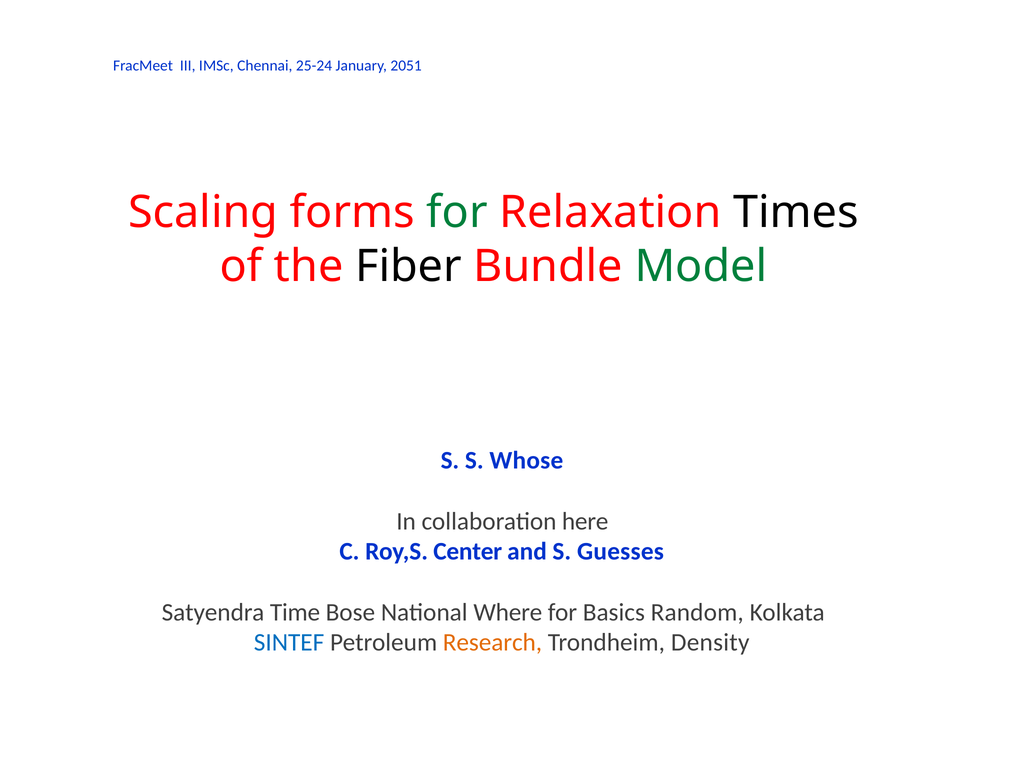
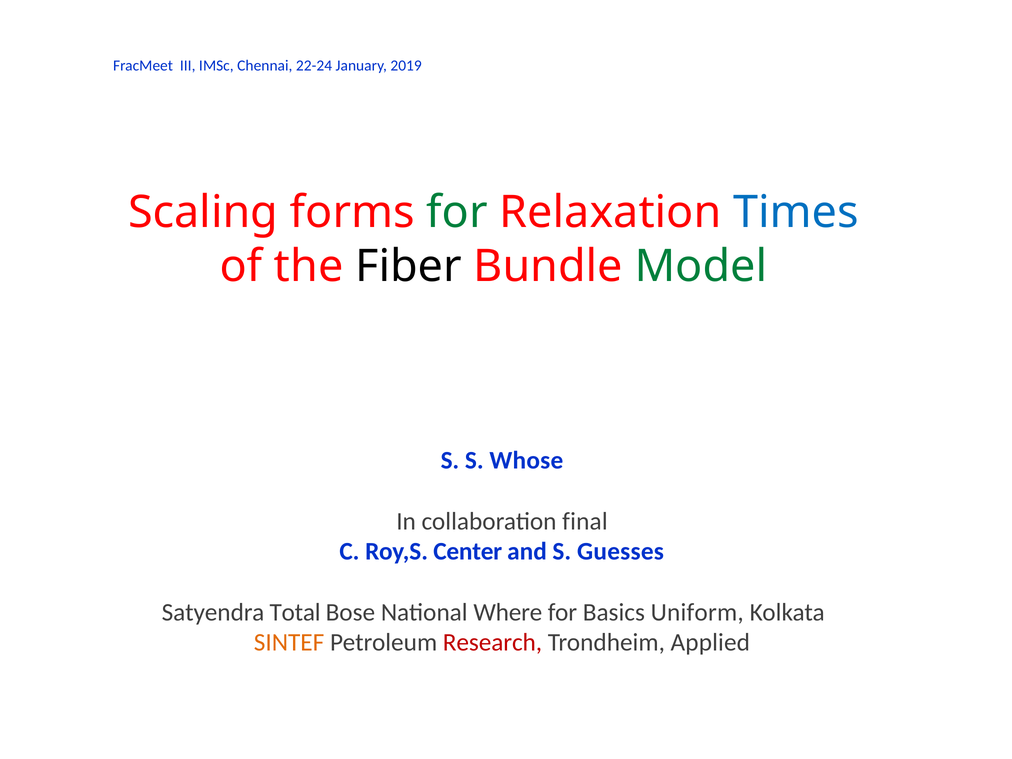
25-24: 25-24 -> 22-24
2051: 2051 -> 2019
Times colour: black -> blue
here: here -> final
Time: Time -> Total
Random: Random -> Uniform
SINTEF colour: blue -> orange
Research colour: orange -> red
Density: Density -> Applied
